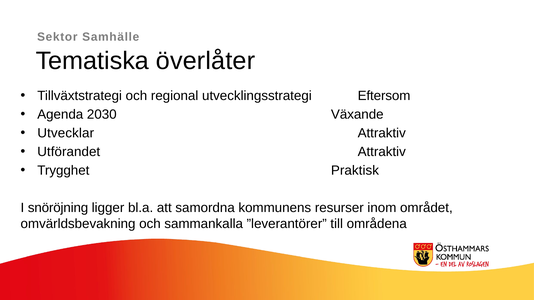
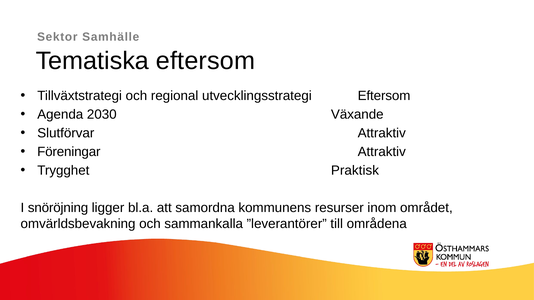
Tematiska överlåter: överlåter -> eftersom
Utvecklar: Utvecklar -> Slutförvar
Utförandet: Utförandet -> Föreningar
